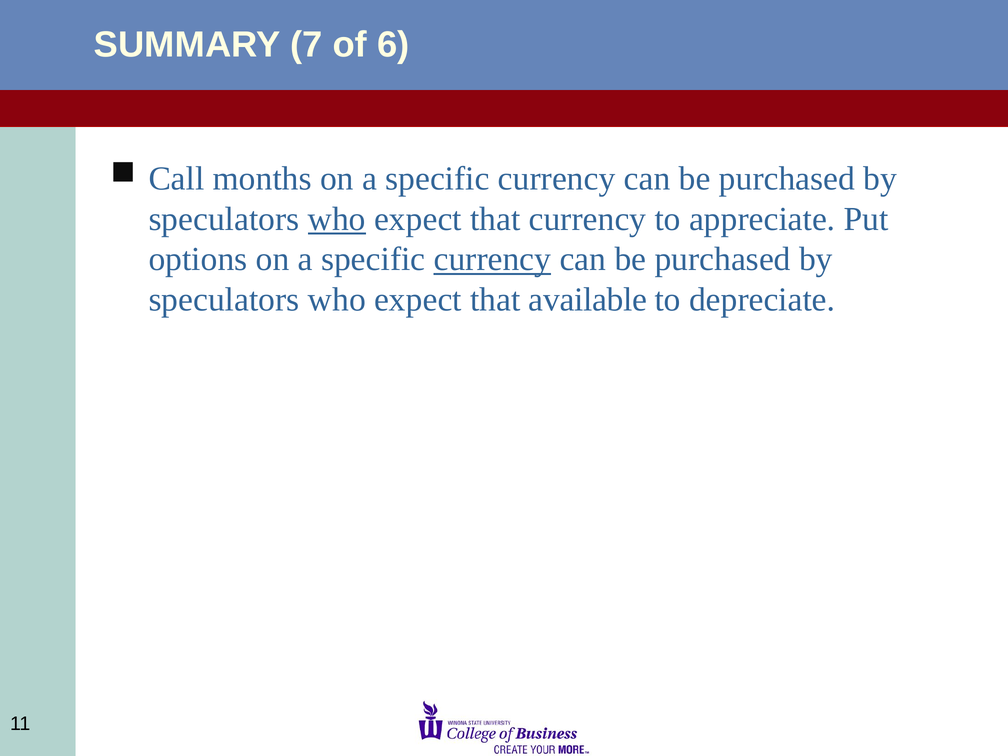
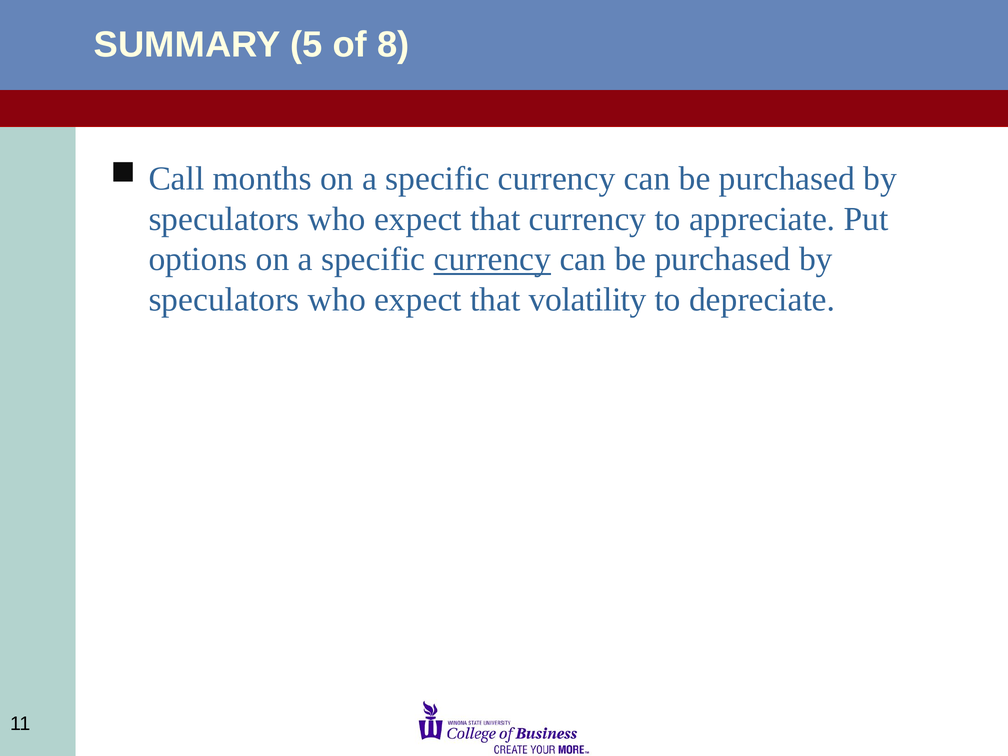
7: 7 -> 5
6: 6 -> 8
who at (337, 219) underline: present -> none
available: available -> volatility
